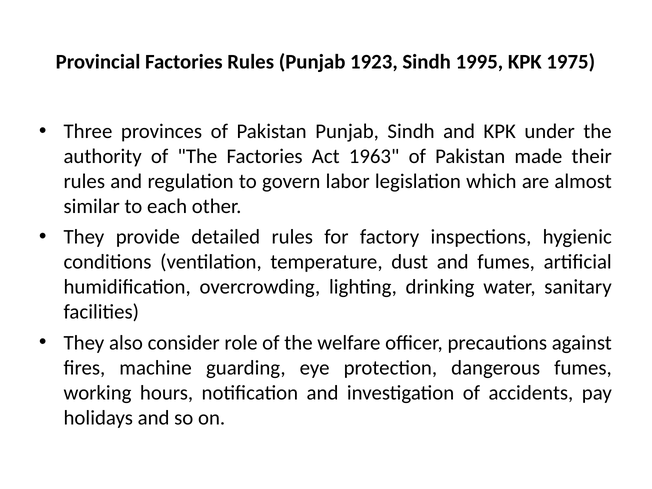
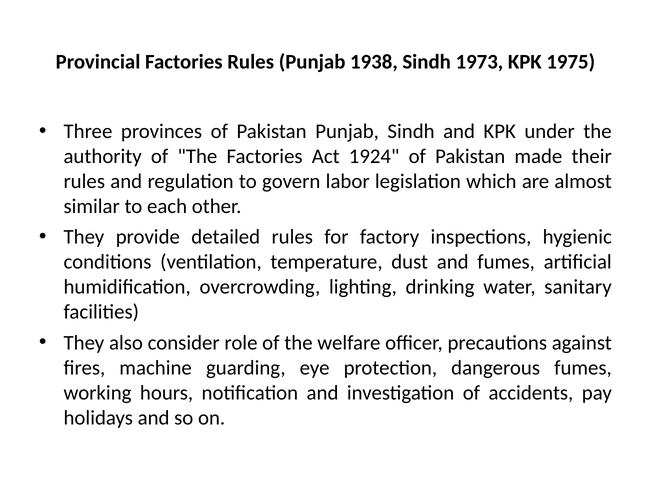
1923: 1923 -> 1938
1995: 1995 -> 1973
1963: 1963 -> 1924
